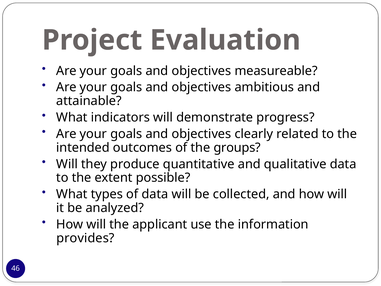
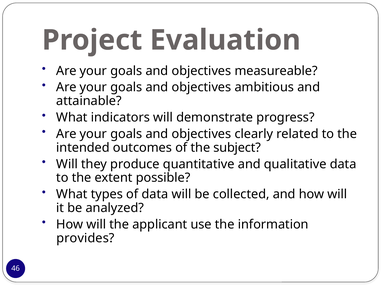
groups: groups -> subject
